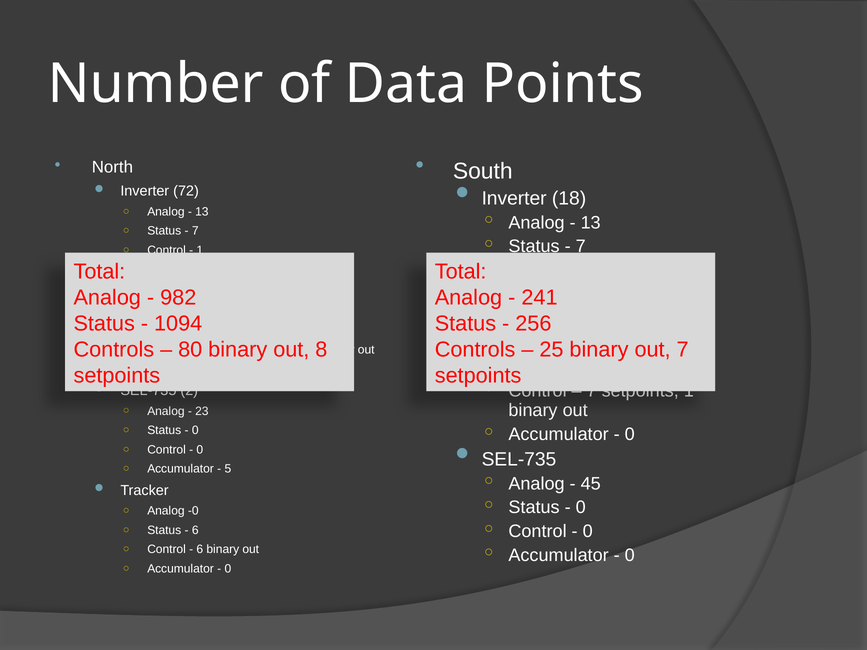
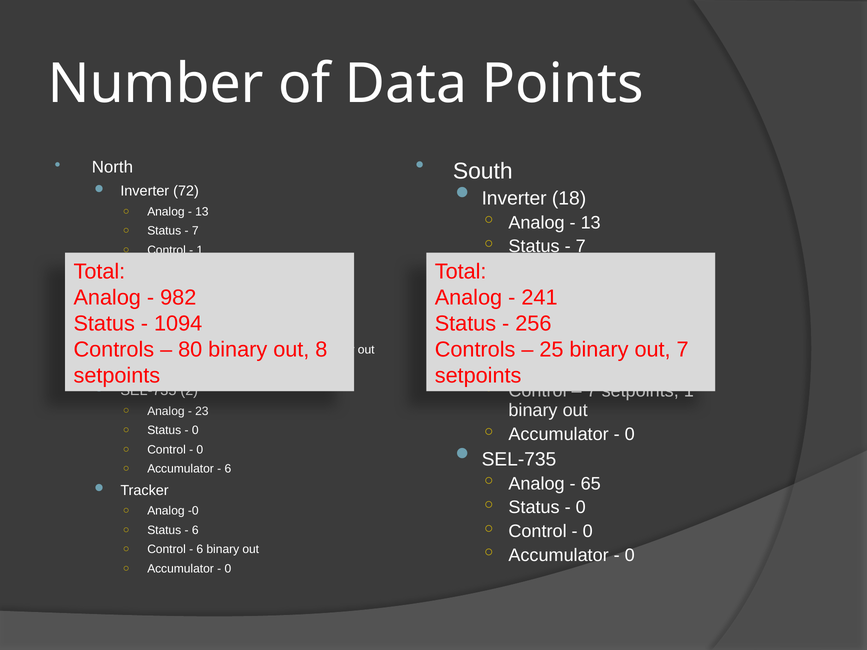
5 at (228, 469): 5 -> 6
45: 45 -> 65
